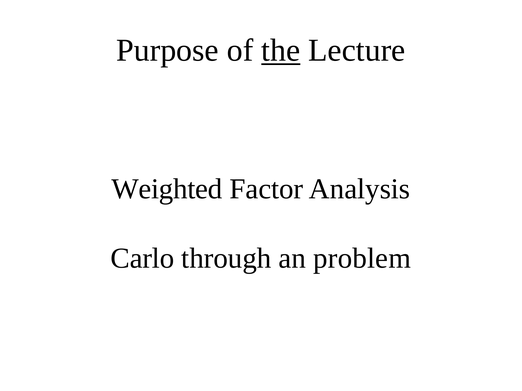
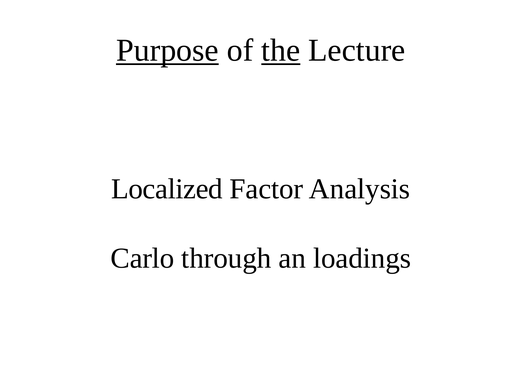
Purpose underline: none -> present
Weighted: Weighted -> Localized
problem: problem -> loadings
